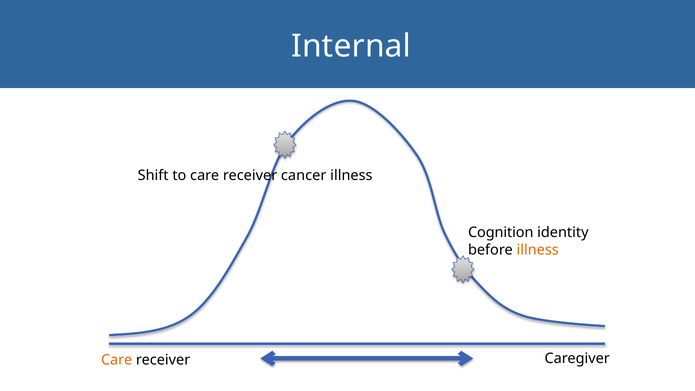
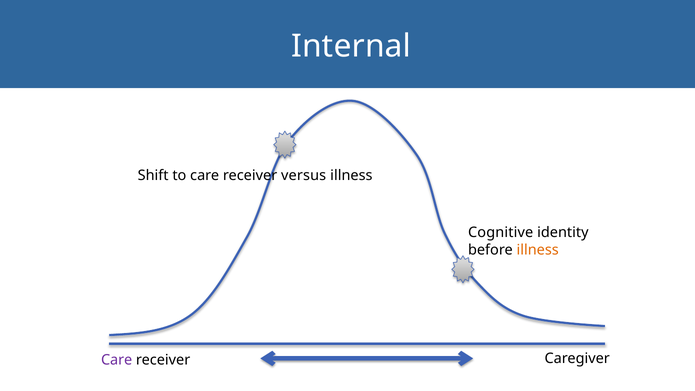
cancer: cancer -> versus
Cognition: Cognition -> Cognitive
Care at (117, 360) colour: orange -> purple
